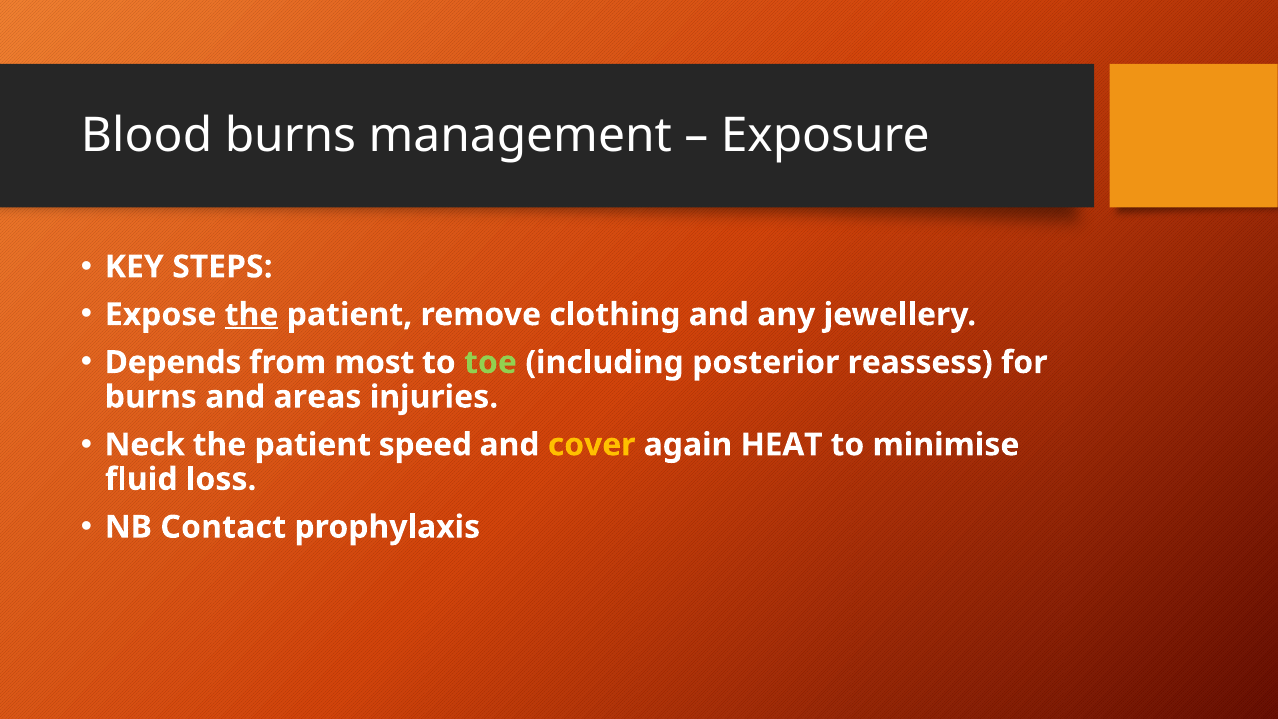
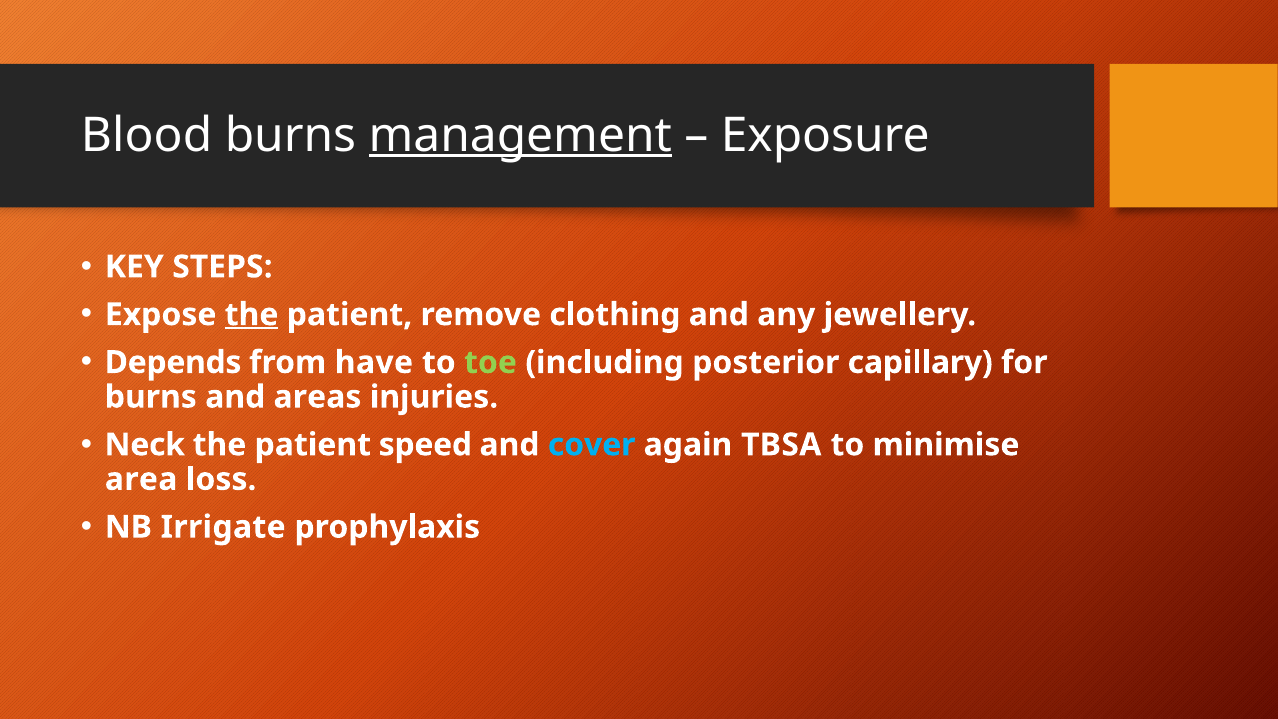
management underline: none -> present
most: most -> have
reassess: reassess -> capillary
cover colour: yellow -> light blue
HEAT: HEAT -> TBSA
fluid: fluid -> area
Contact: Contact -> Irrigate
